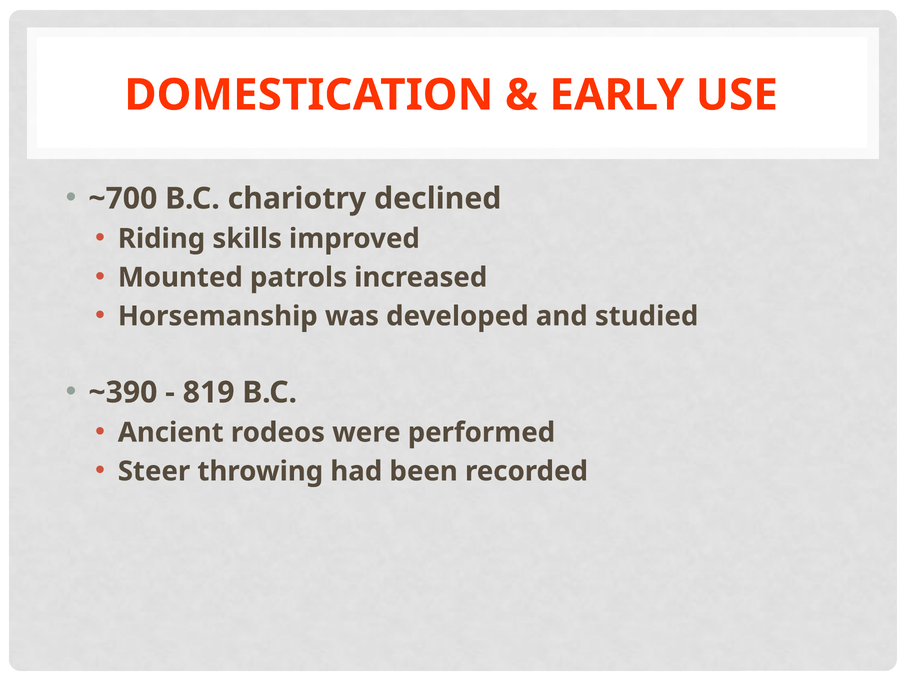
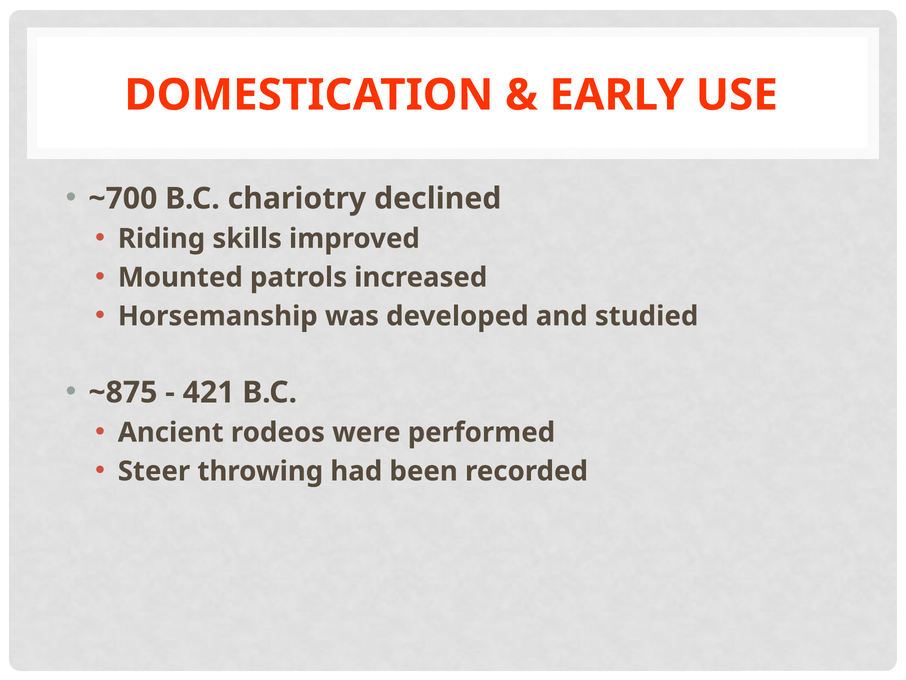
~390: ~390 -> ~875
819: 819 -> 421
